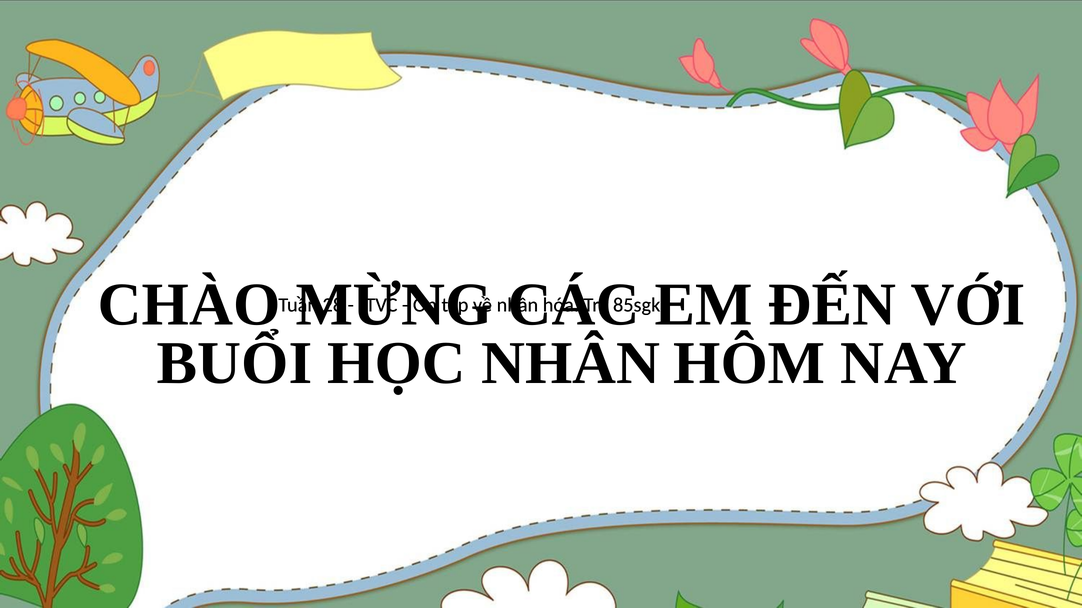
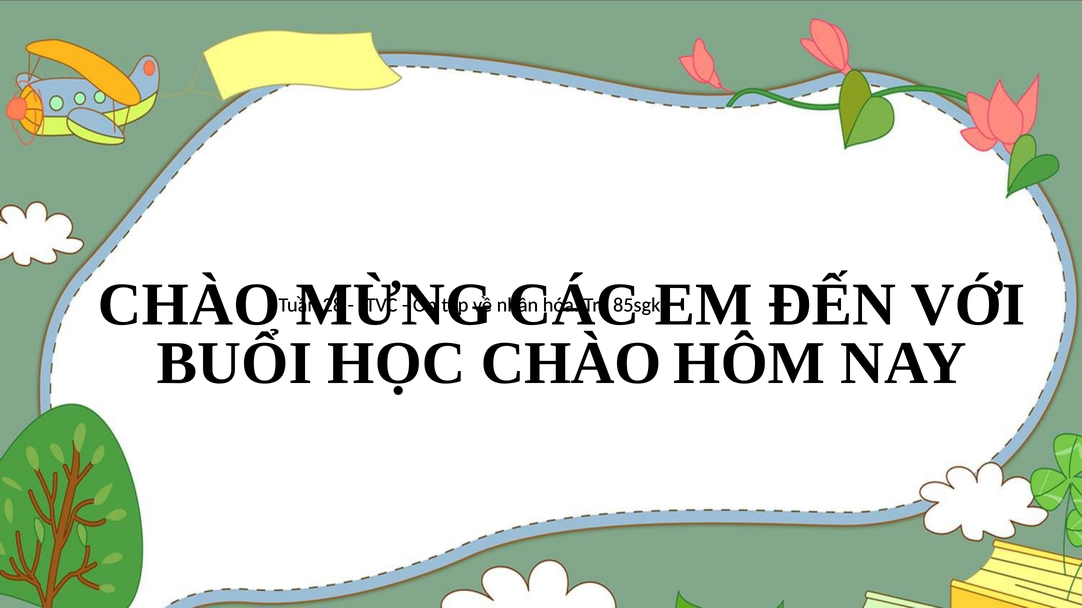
HỌC NHÂN: NHÂN -> CHÀO
